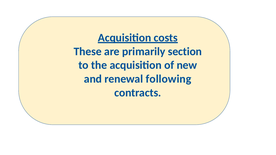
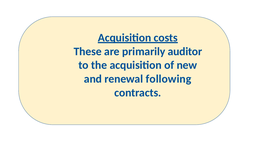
section: section -> auditor
